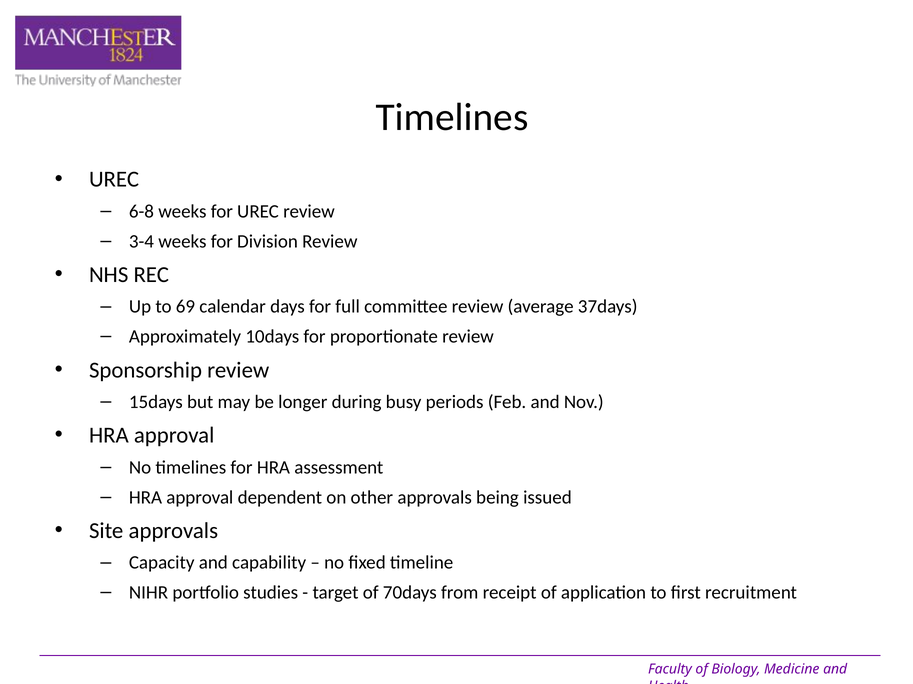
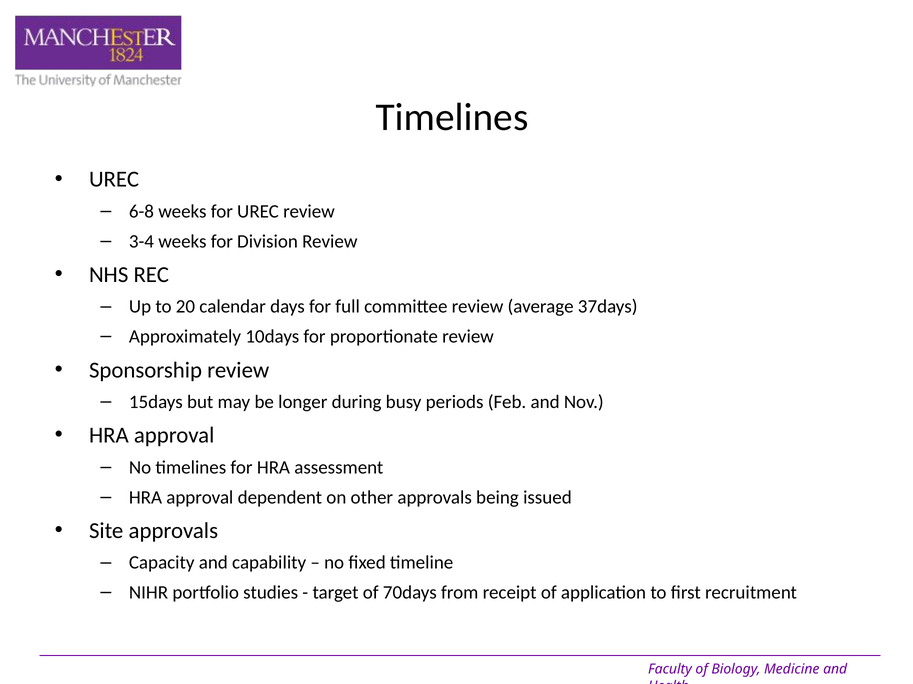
69: 69 -> 20
